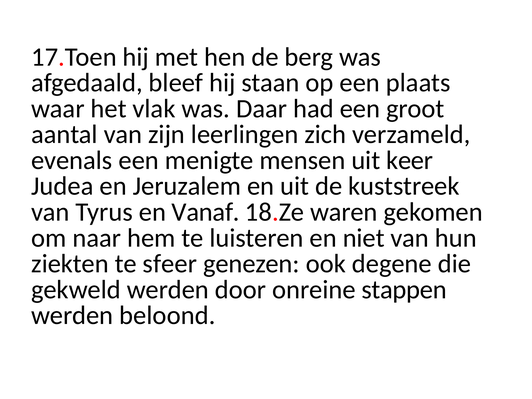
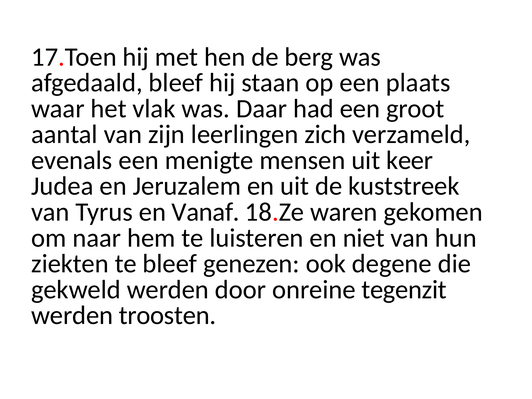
te sfeer: sfeer -> bleef
stappen: stappen -> tegenzit
beloond: beloond -> troosten
